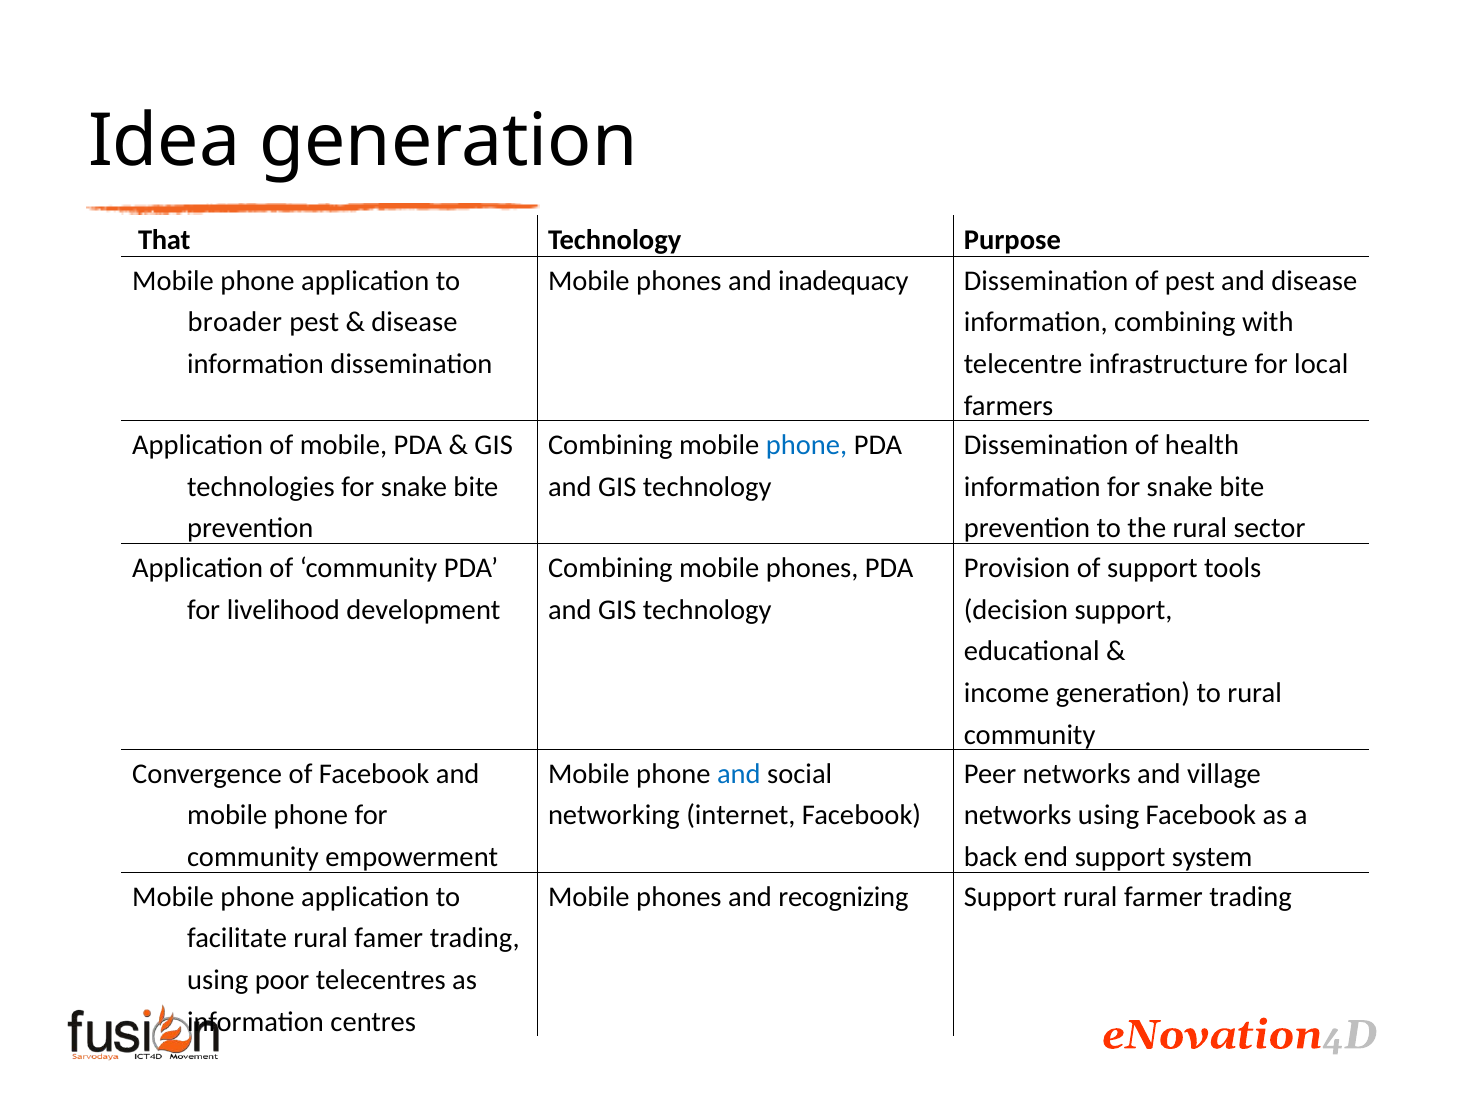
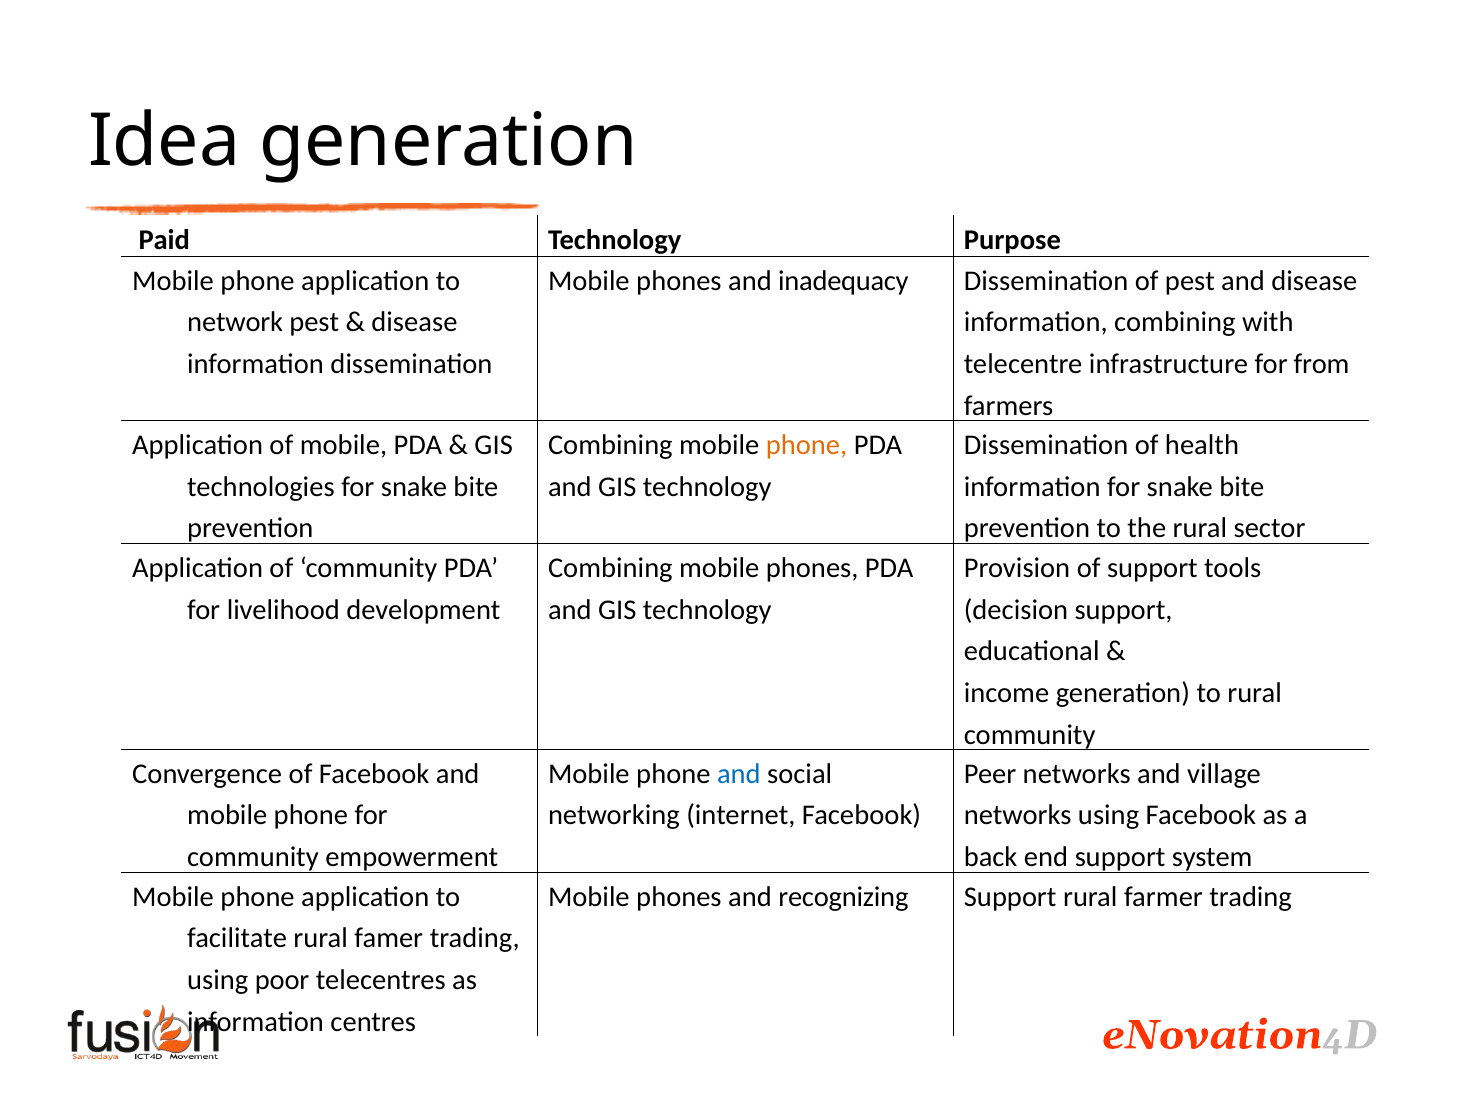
That: That -> Paid
broader: broader -> network
local: local -> from
phone at (807, 445) colour: blue -> orange
